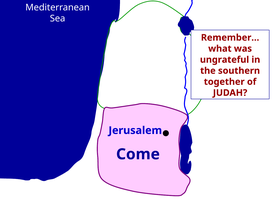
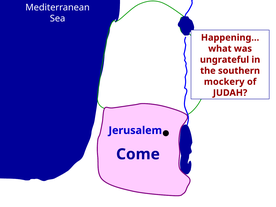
Remember…: Remember… -> Happening…
together: together -> mockery
